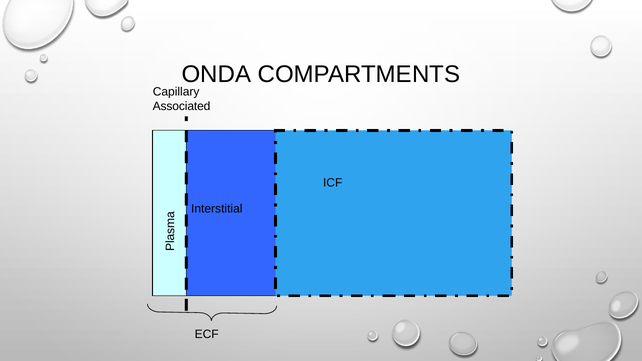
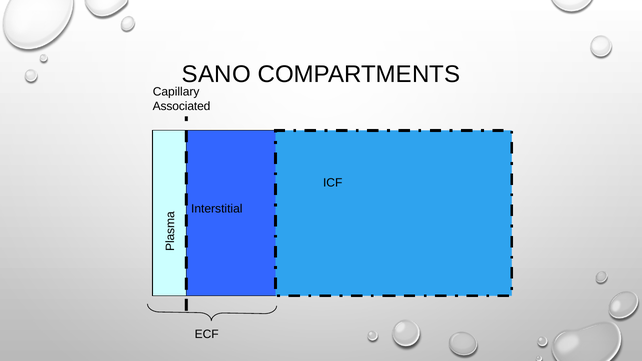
ONDA: ONDA -> SANO
